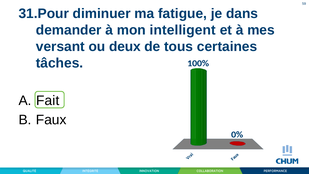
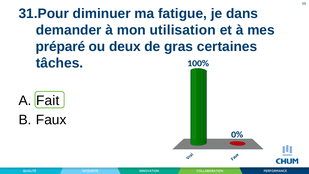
intelligent: intelligent -> utilisation
versant: versant -> préparé
tous: tous -> gras
